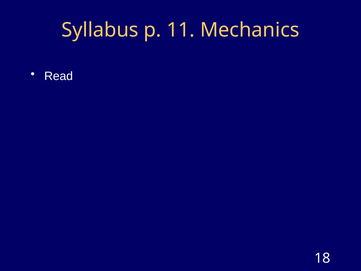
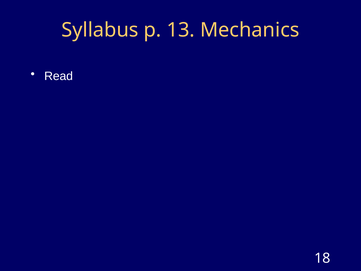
11: 11 -> 13
